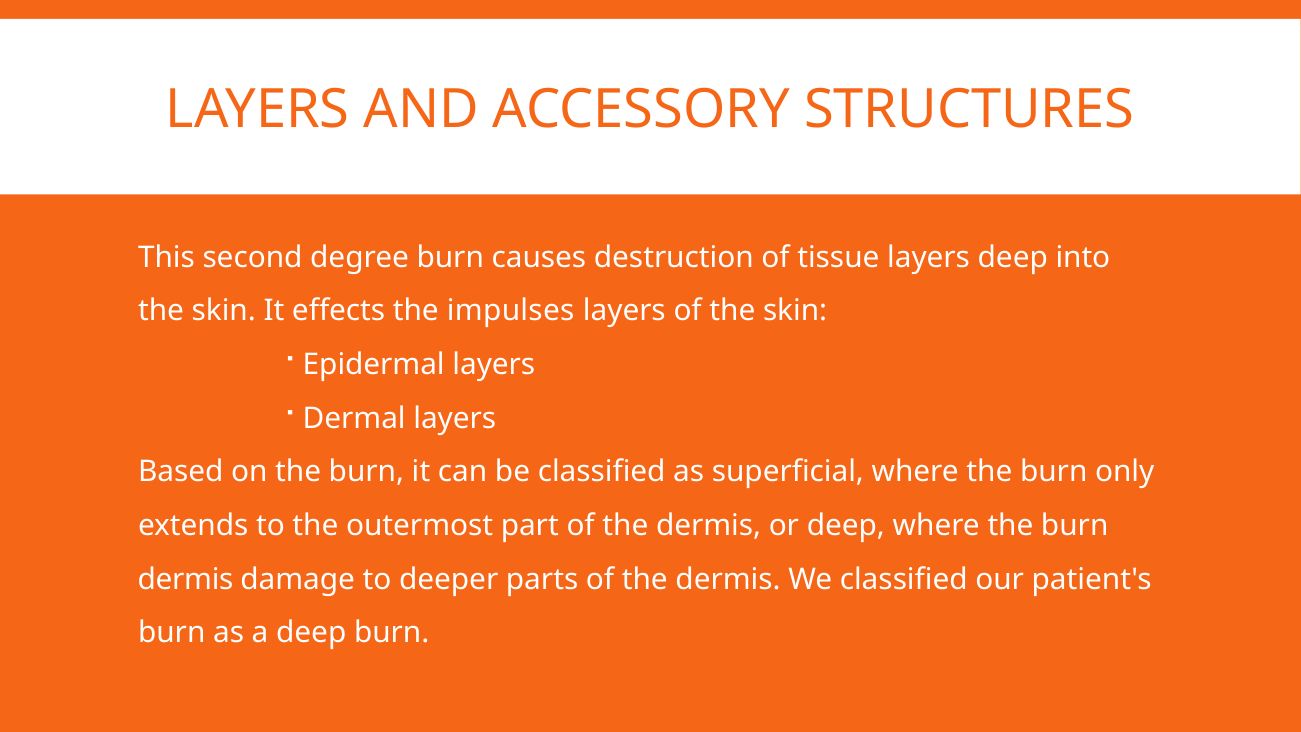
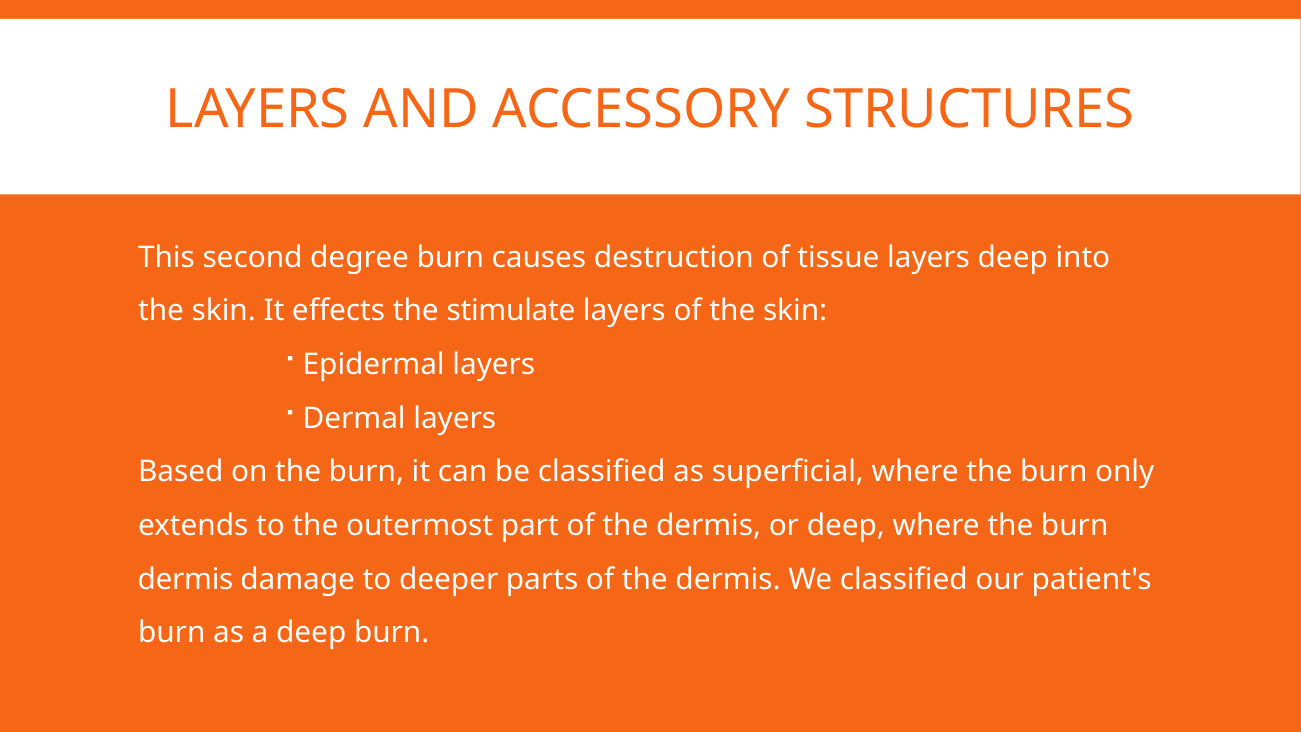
impulses: impulses -> stimulate
